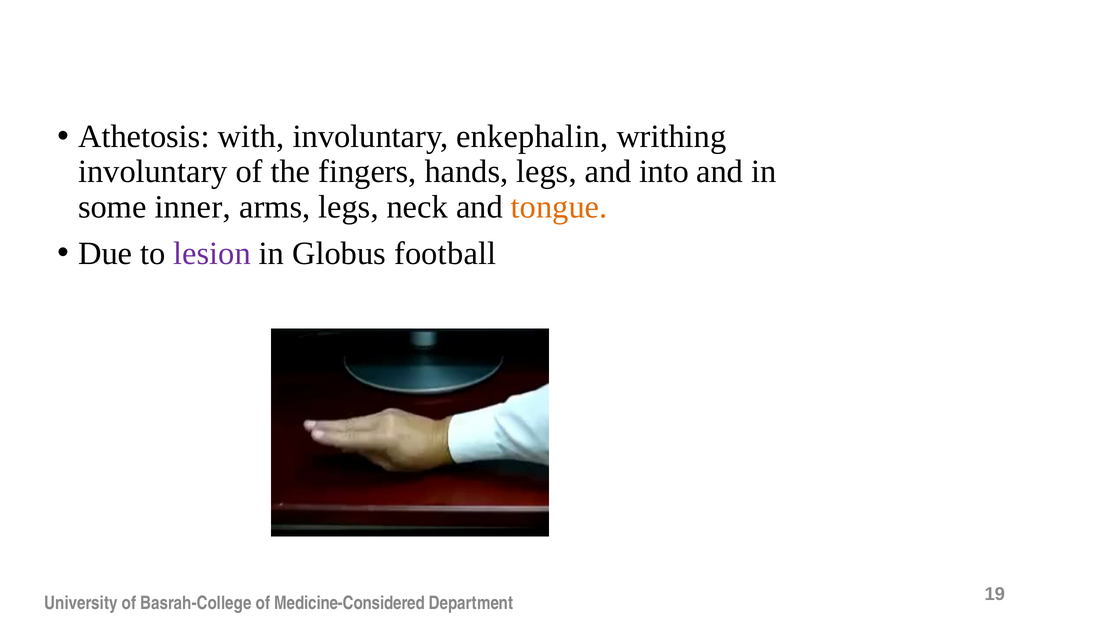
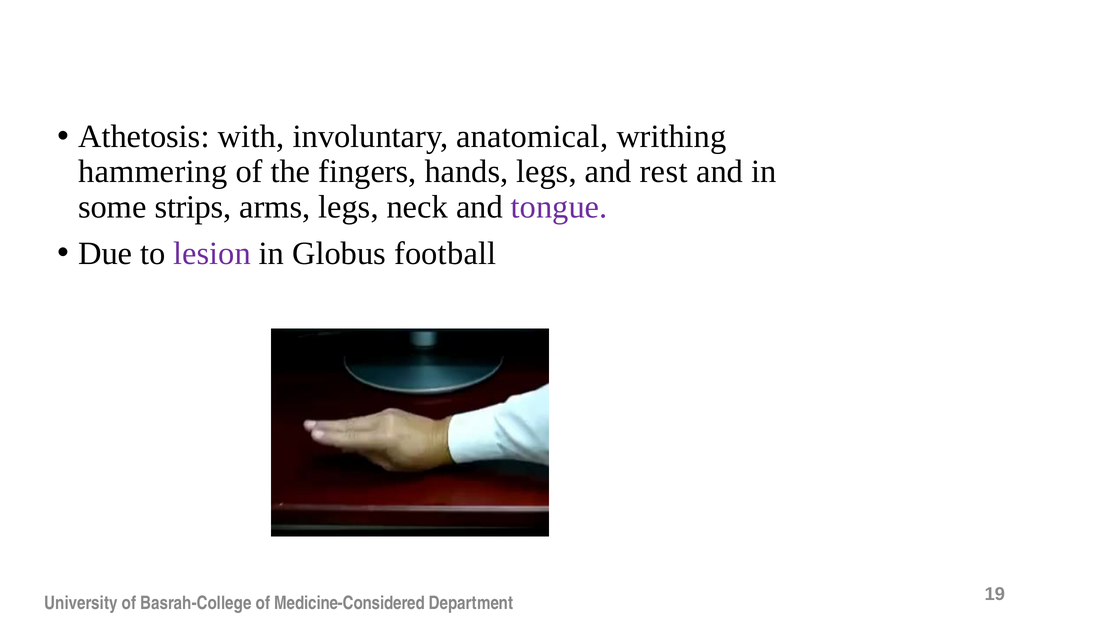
enkephalin: enkephalin -> anatomical
involuntary at (153, 172): involuntary -> hammering
into: into -> rest
inner: inner -> strips
tongue colour: orange -> purple
